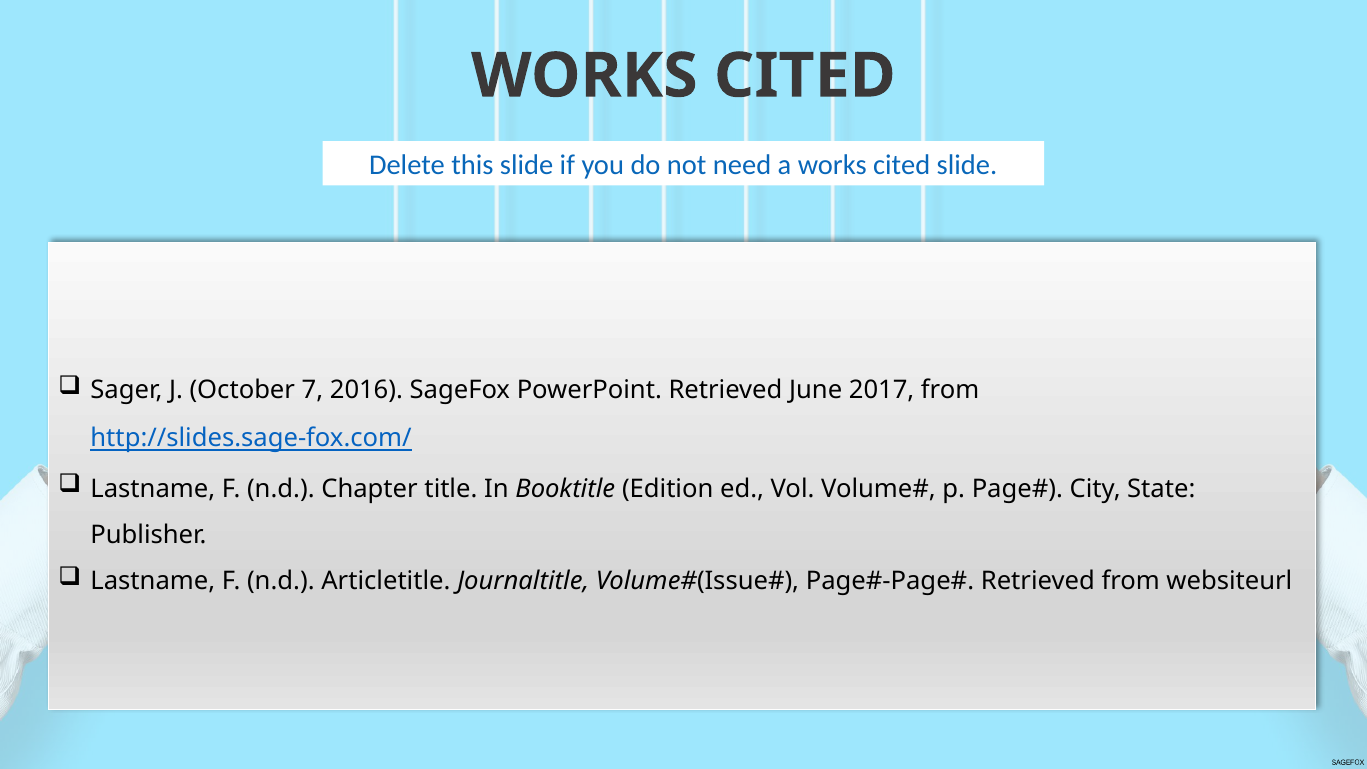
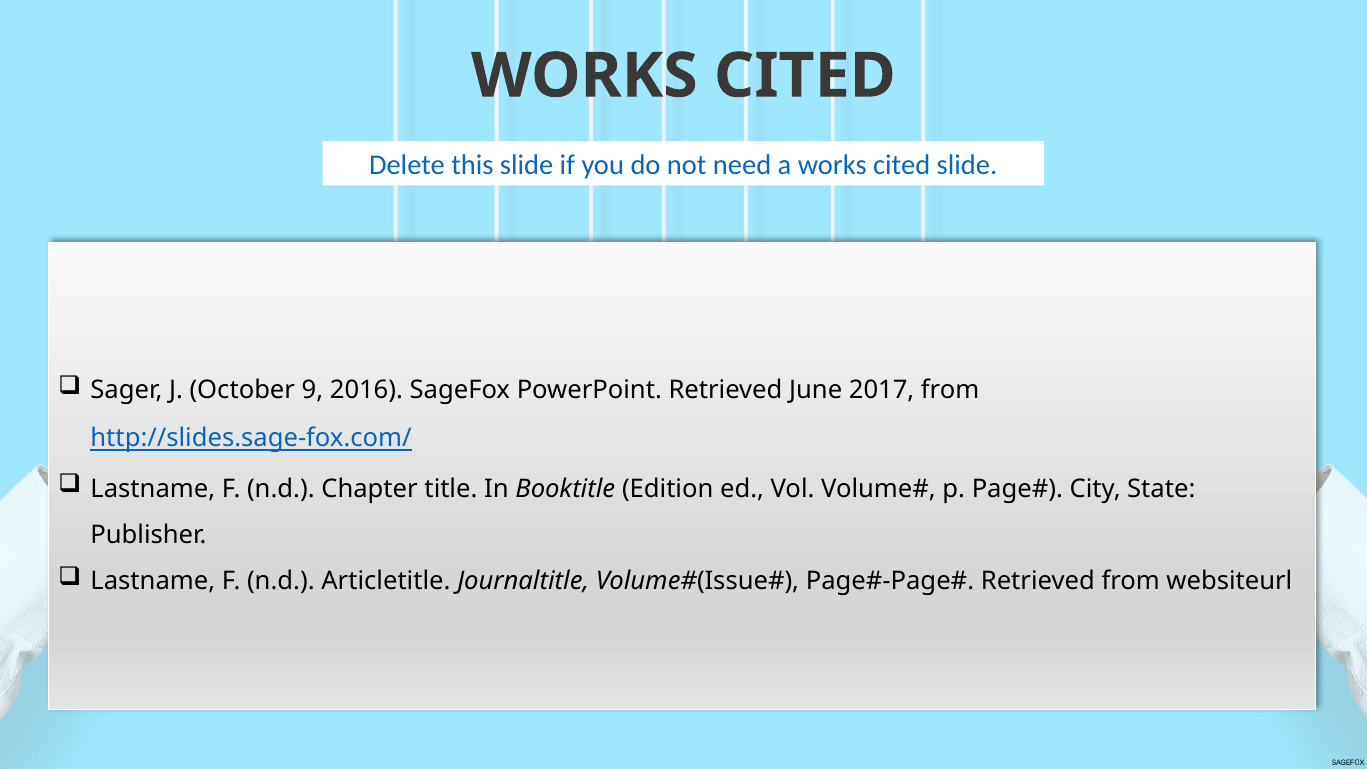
7: 7 -> 9
